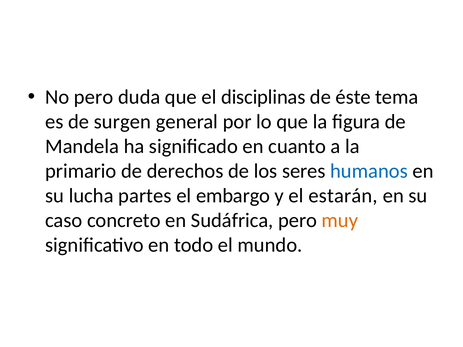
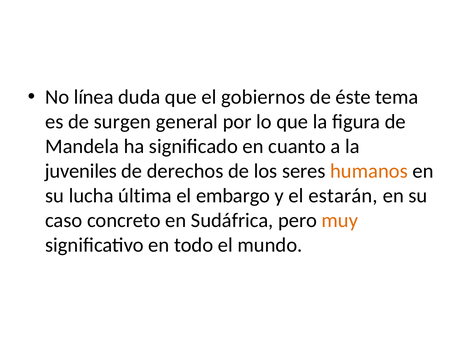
No pero: pero -> línea
disciplinas: disciplinas -> gobiernos
primario: primario -> juveniles
humanos colour: blue -> orange
partes: partes -> última
